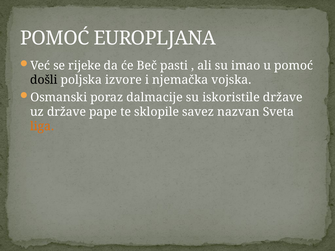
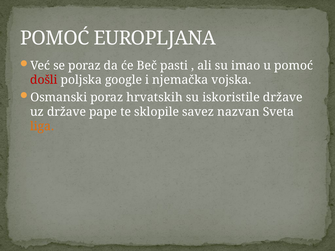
se rijeke: rijeke -> poraz
došli colour: black -> red
izvore: izvore -> google
dalmacije: dalmacije -> hrvatskih
